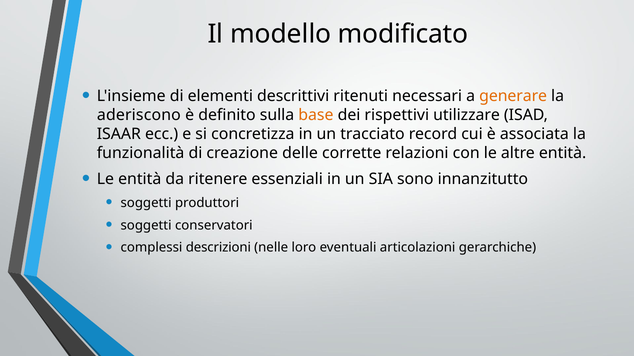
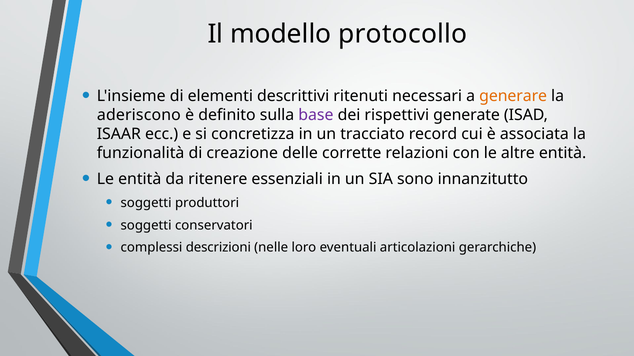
modificato: modificato -> protocollo
base colour: orange -> purple
utilizzare: utilizzare -> generate
